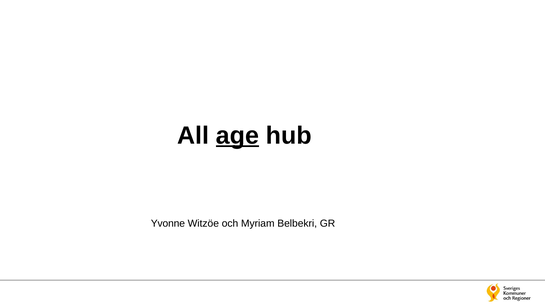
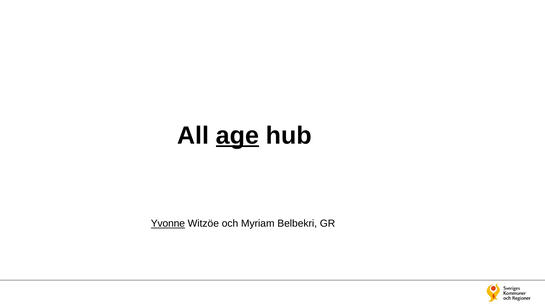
Yvonne underline: none -> present
